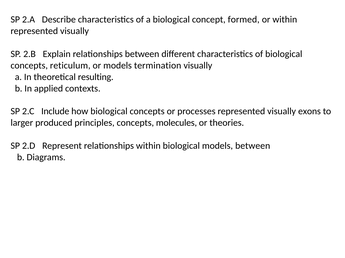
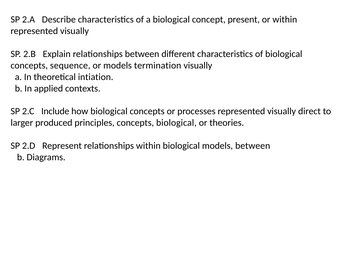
formed: formed -> present
reticulum: reticulum -> sequence
resulting: resulting -> intiation
exons: exons -> direct
concepts molecules: molecules -> biological
